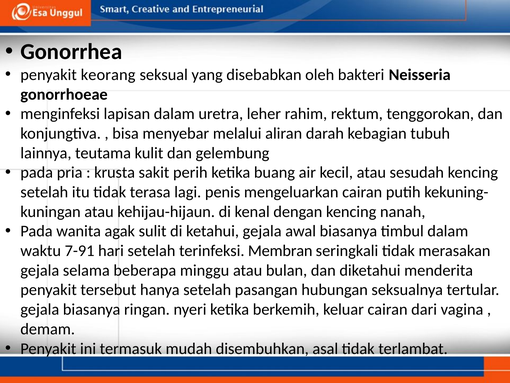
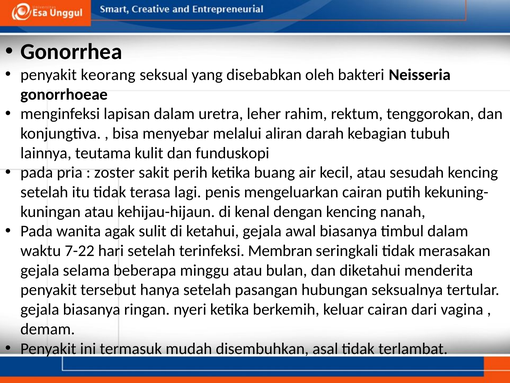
gelembung: gelembung -> funduskopi
krusta: krusta -> zoster
7-91: 7-91 -> 7-22
